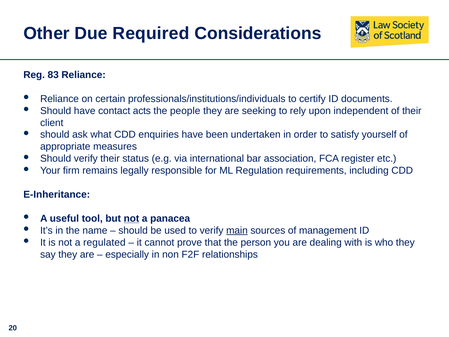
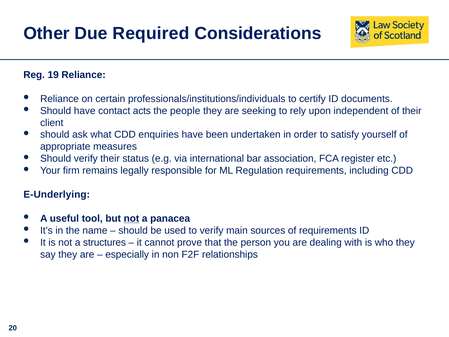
83: 83 -> 19
E-Inheritance: E-Inheritance -> E-Underlying
main underline: present -> none
of management: management -> requirements
regulated: regulated -> structures
